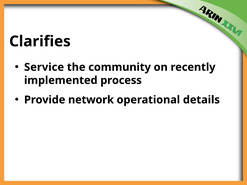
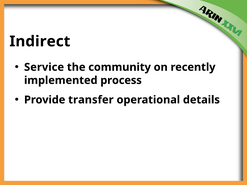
Clarifies: Clarifies -> Indirect
network: network -> transfer
